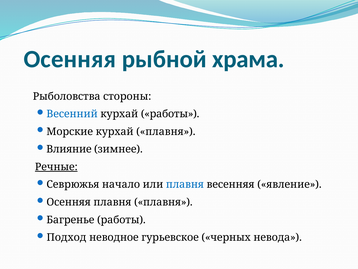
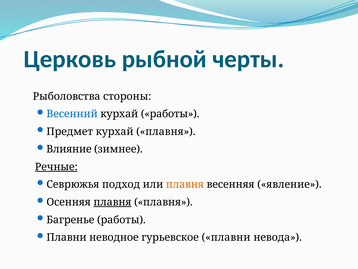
Осенняя at (70, 59): Осенняя -> Церковь
храма: храма -> черты
Морские: Морские -> Предмет
начало: начало -> подход
плавня at (185, 184) colour: blue -> orange
плавня at (112, 202) underline: none -> present
Подход at (66, 237): Подход -> Плавни
гурьевское черных: черных -> плавни
